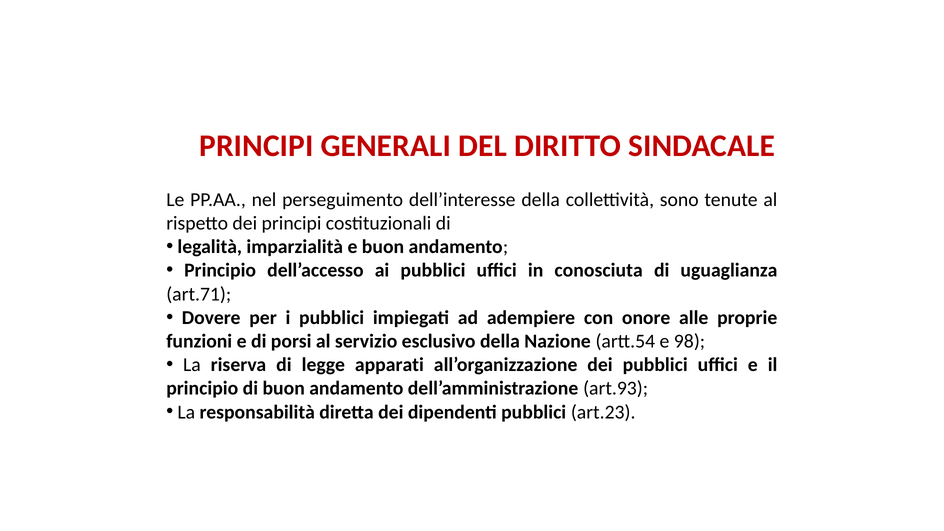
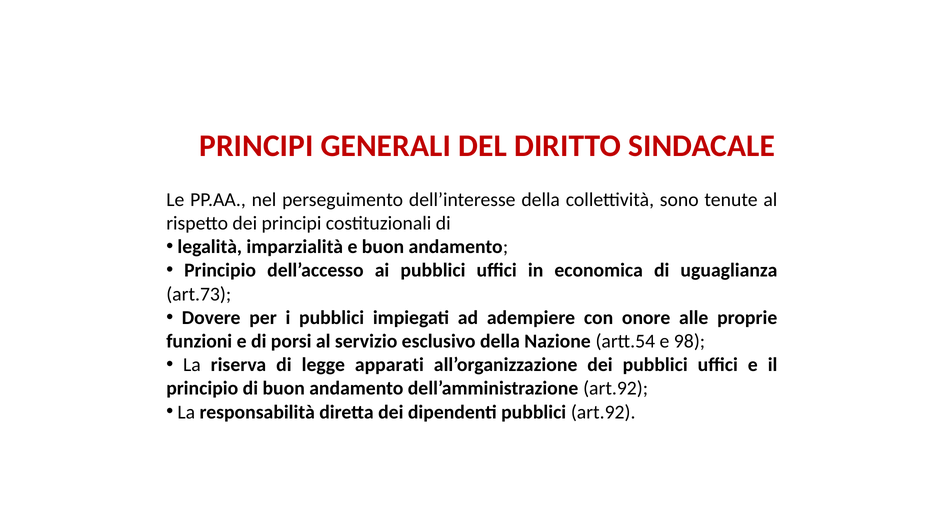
conosciuta: conosciuta -> economica
art.71: art.71 -> art.73
dell’amministrazione art.93: art.93 -> art.92
pubblici art.23: art.23 -> art.92
